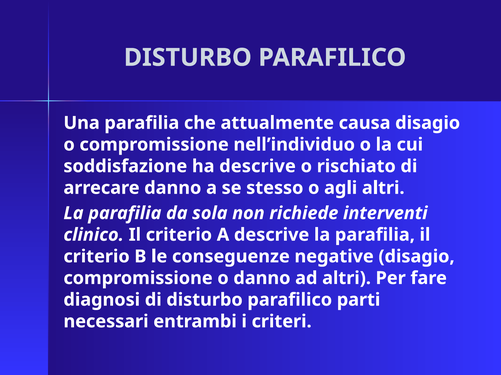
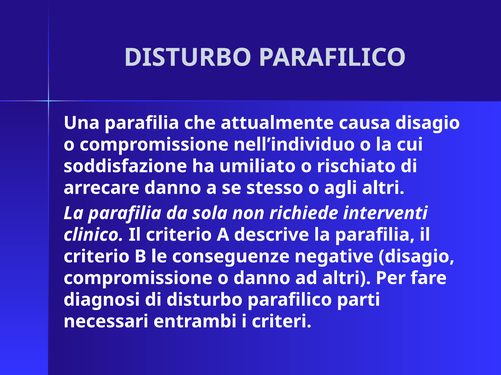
ha descrive: descrive -> umiliato
